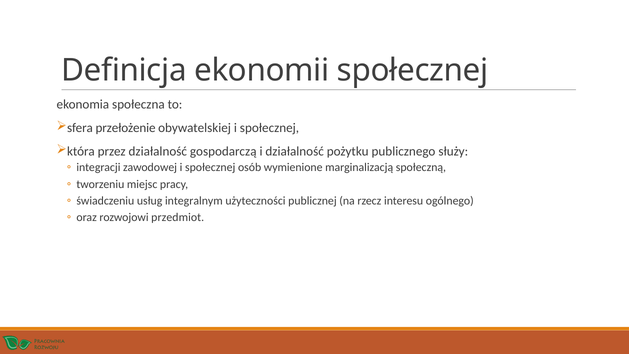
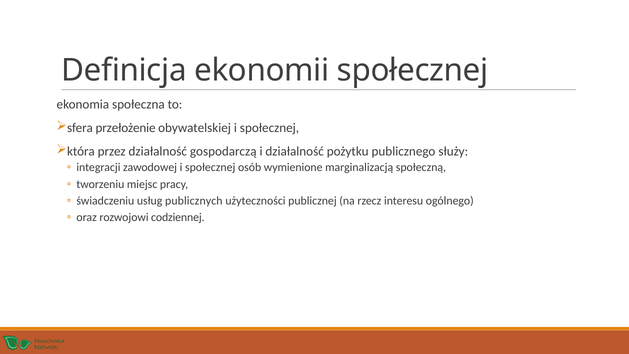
integralnym: integralnym -> publicznych
przedmiot: przedmiot -> codziennej
